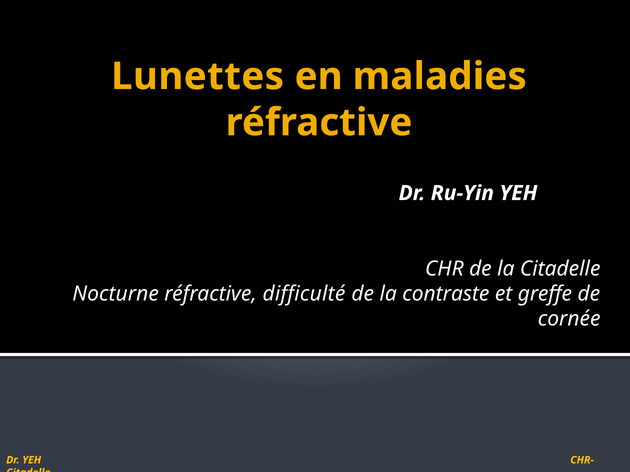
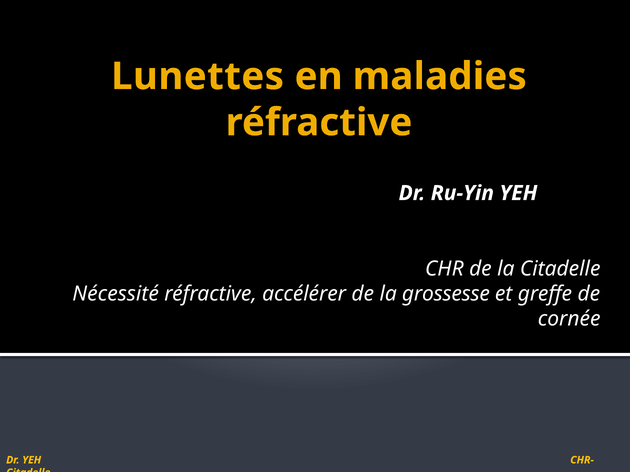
Nocturne: Nocturne -> Nécessité
difficulté: difficulté -> accélérer
contraste: contraste -> grossesse
